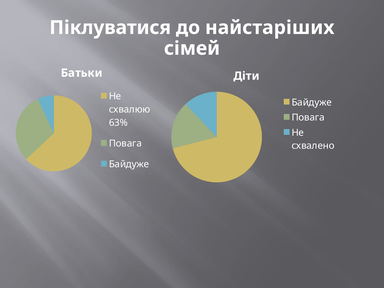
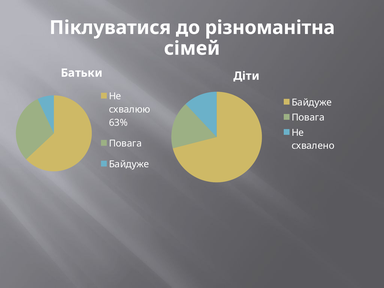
найстаріших: найстаріших -> різноманітна
